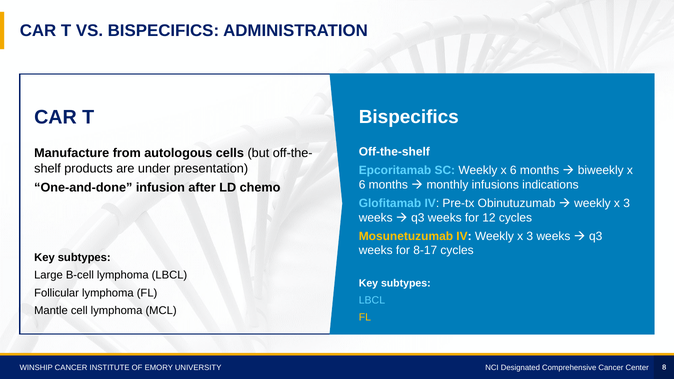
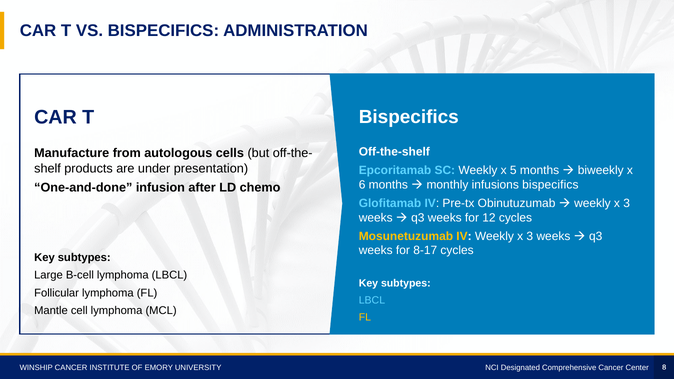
Weekly x 6: 6 -> 5
infusions indications: indications -> bispecifics
